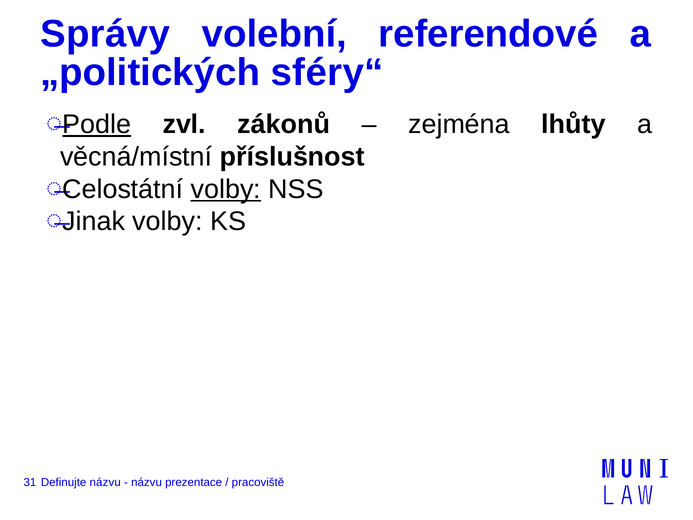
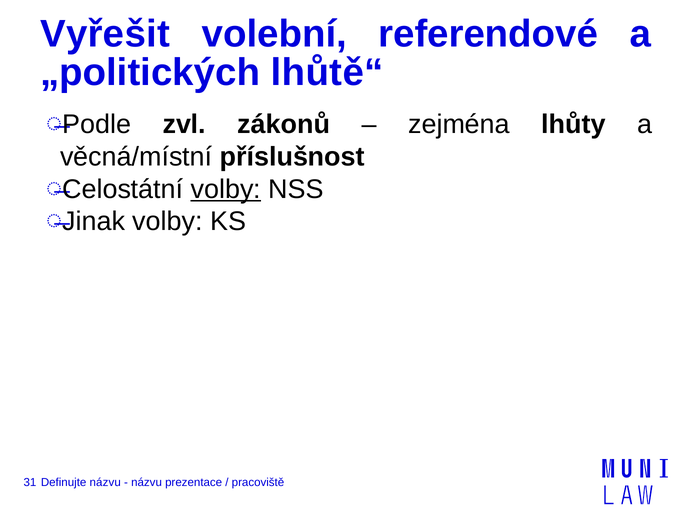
Správy: Správy -> Vyřešit
sféry“: sféry“ -> lhůtě“
Podle underline: present -> none
